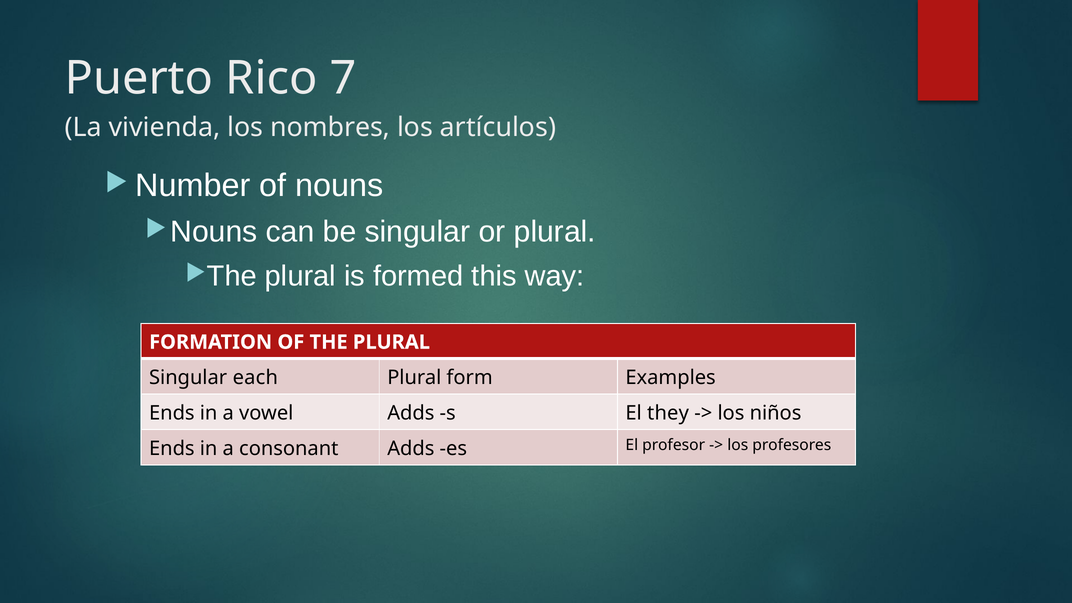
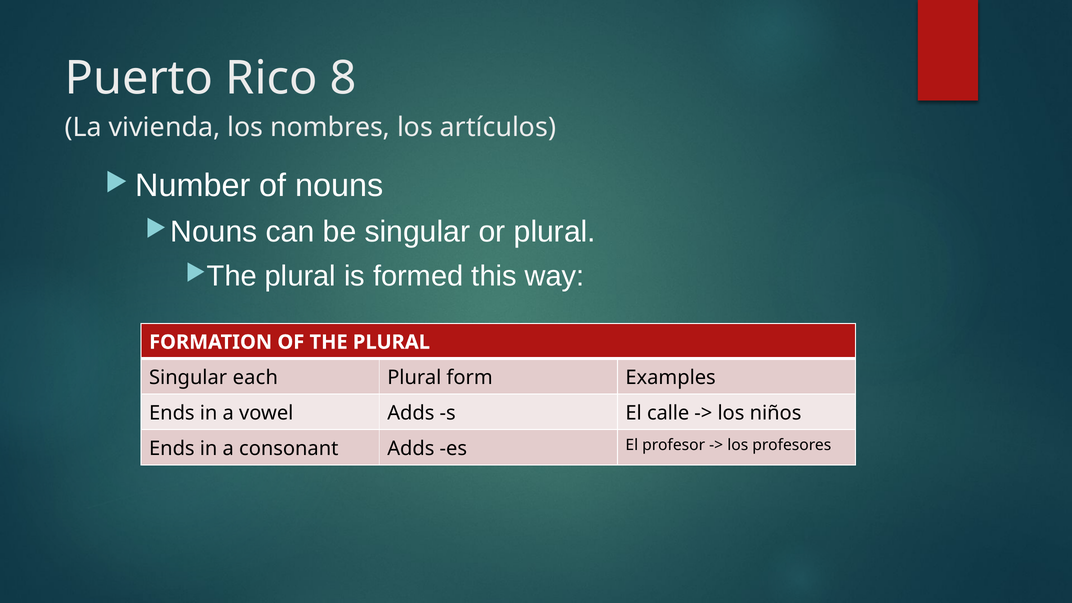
7: 7 -> 8
they: they -> calle
